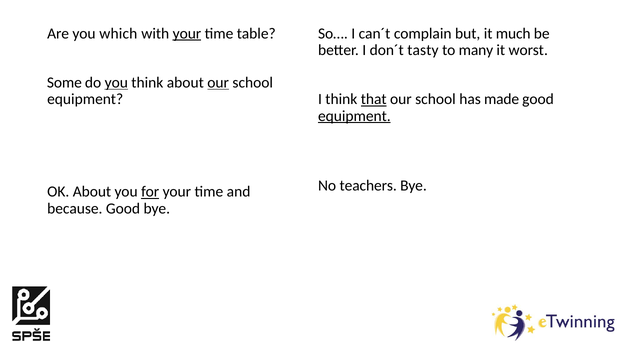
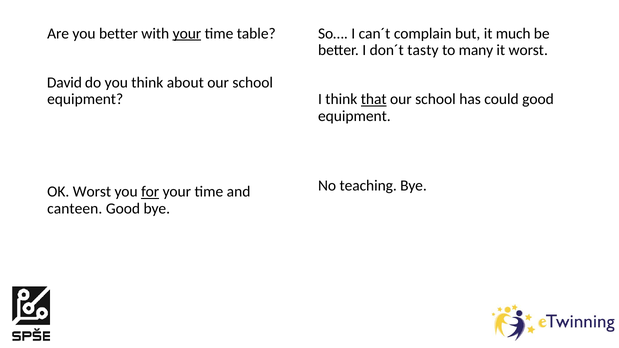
you which: which -> better
Some: Some -> David
you at (116, 83) underline: present -> none
our at (218, 83) underline: present -> none
made: made -> could
equipment at (354, 116) underline: present -> none
teachers: teachers -> teaching
OK About: About -> Worst
because: because -> canteen
